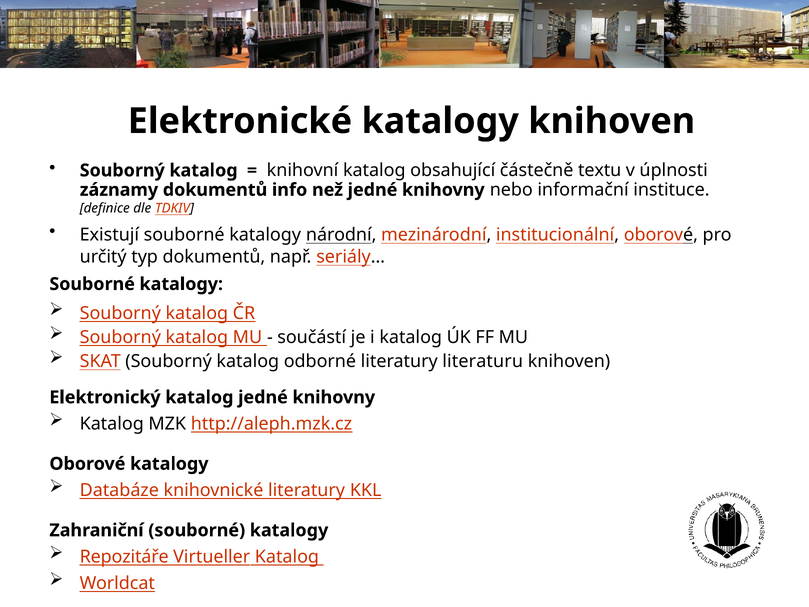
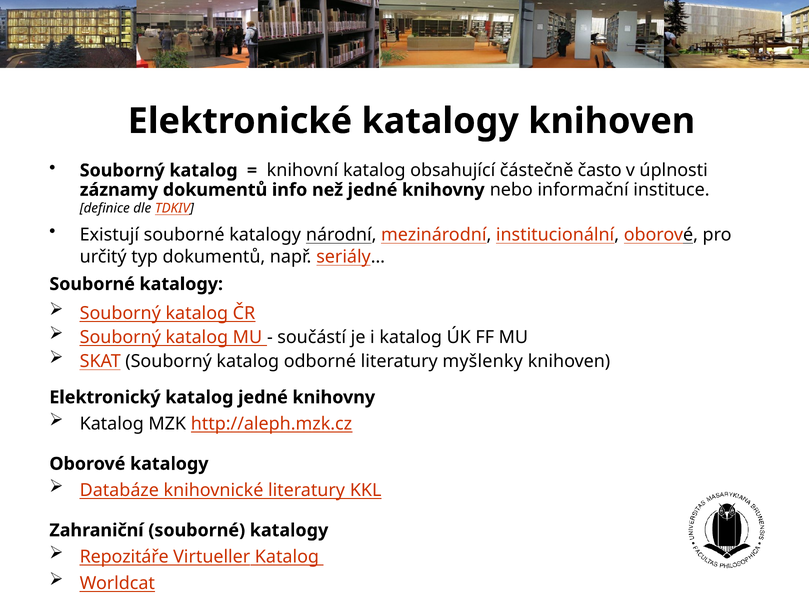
textu: textu -> často
literaturu: literaturu -> myšlenky
